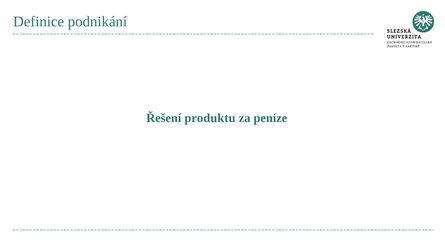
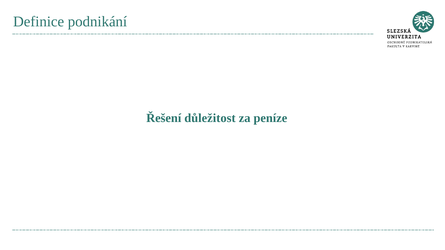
produktu: produktu -> důležitost
